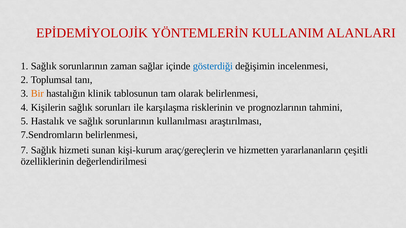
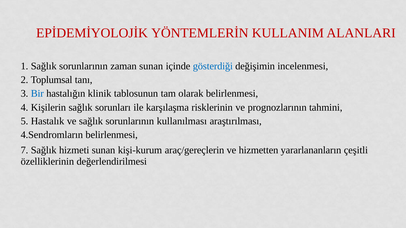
zaman sağlar: sağlar -> sunan
Bir colour: orange -> blue
7.Sendromların: 7.Sendromların -> 4.Sendromların
